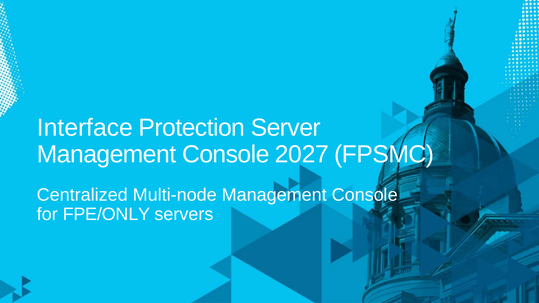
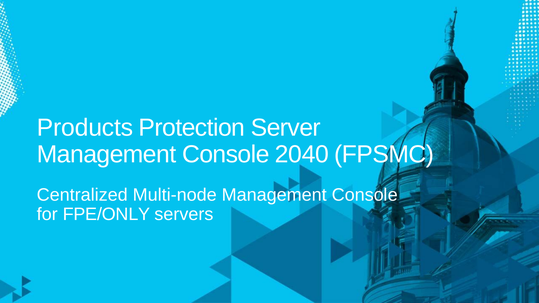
Interface: Interface -> Products
2027: 2027 -> 2040
